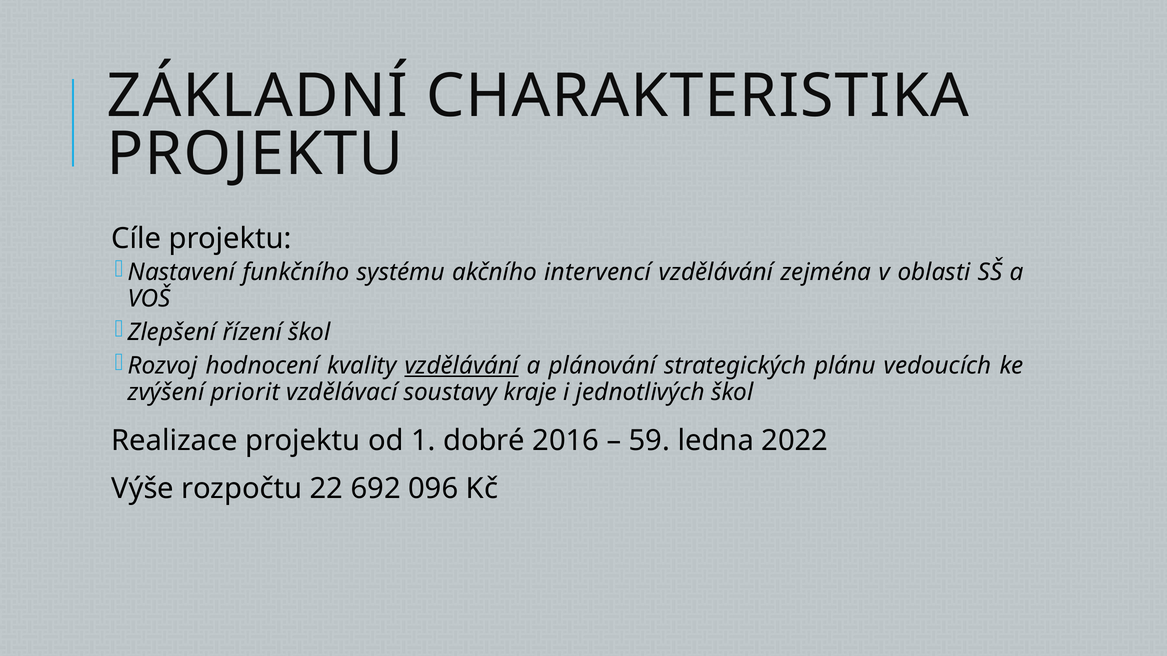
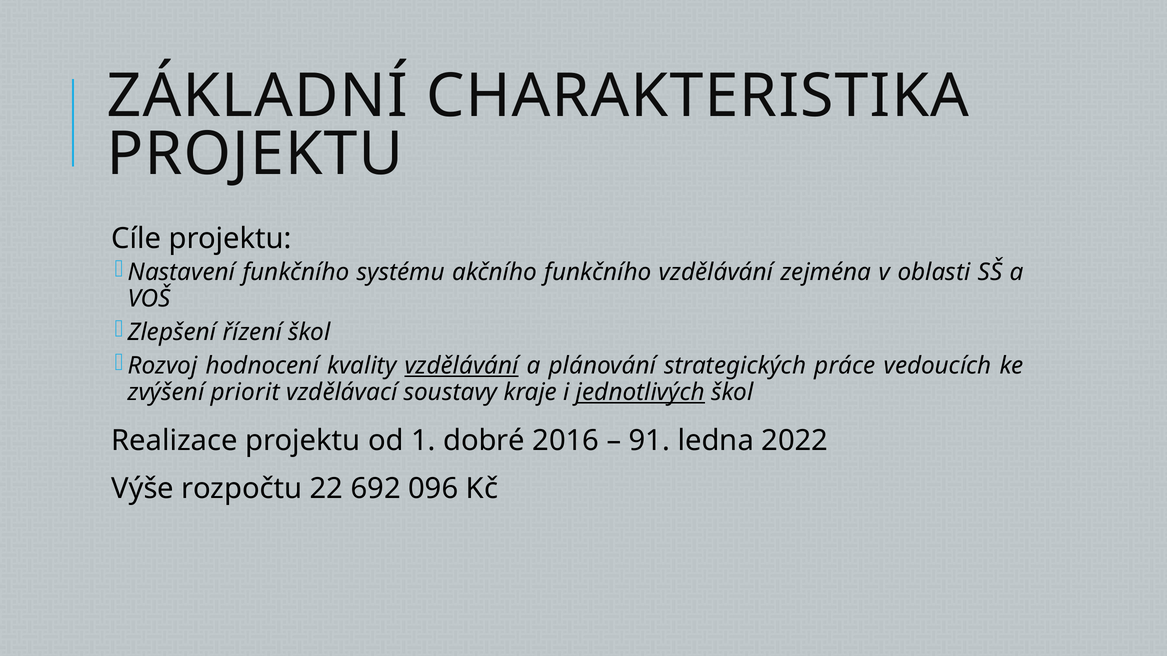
akčního intervencí: intervencí -> funkčního
plánu: plánu -> práce
jednotlivých underline: none -> present
59: 59 -> 91
